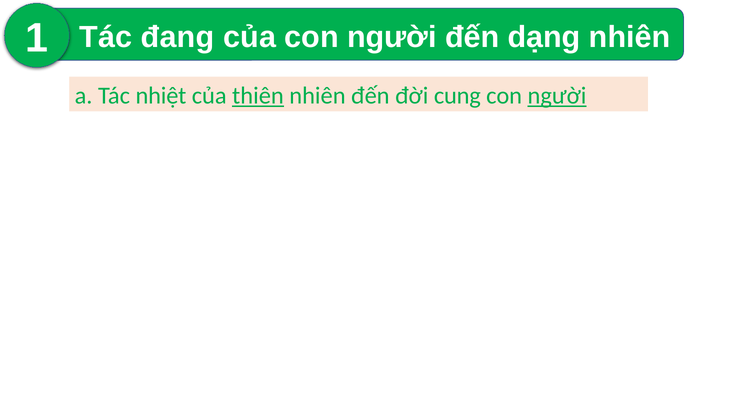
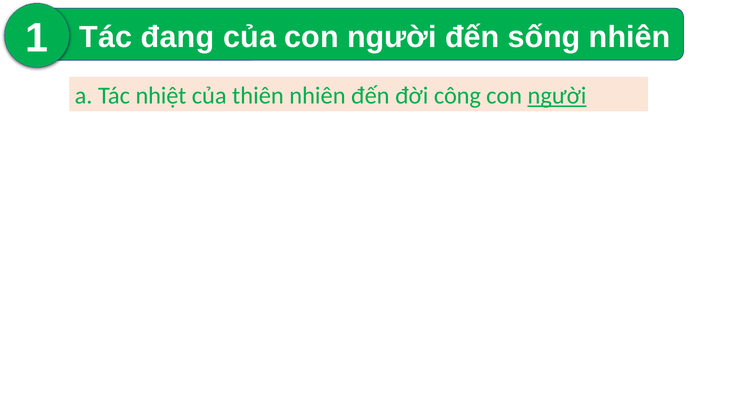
dạng: dạng -> sống
thiên underline: present -> none
cung: cung -> công
